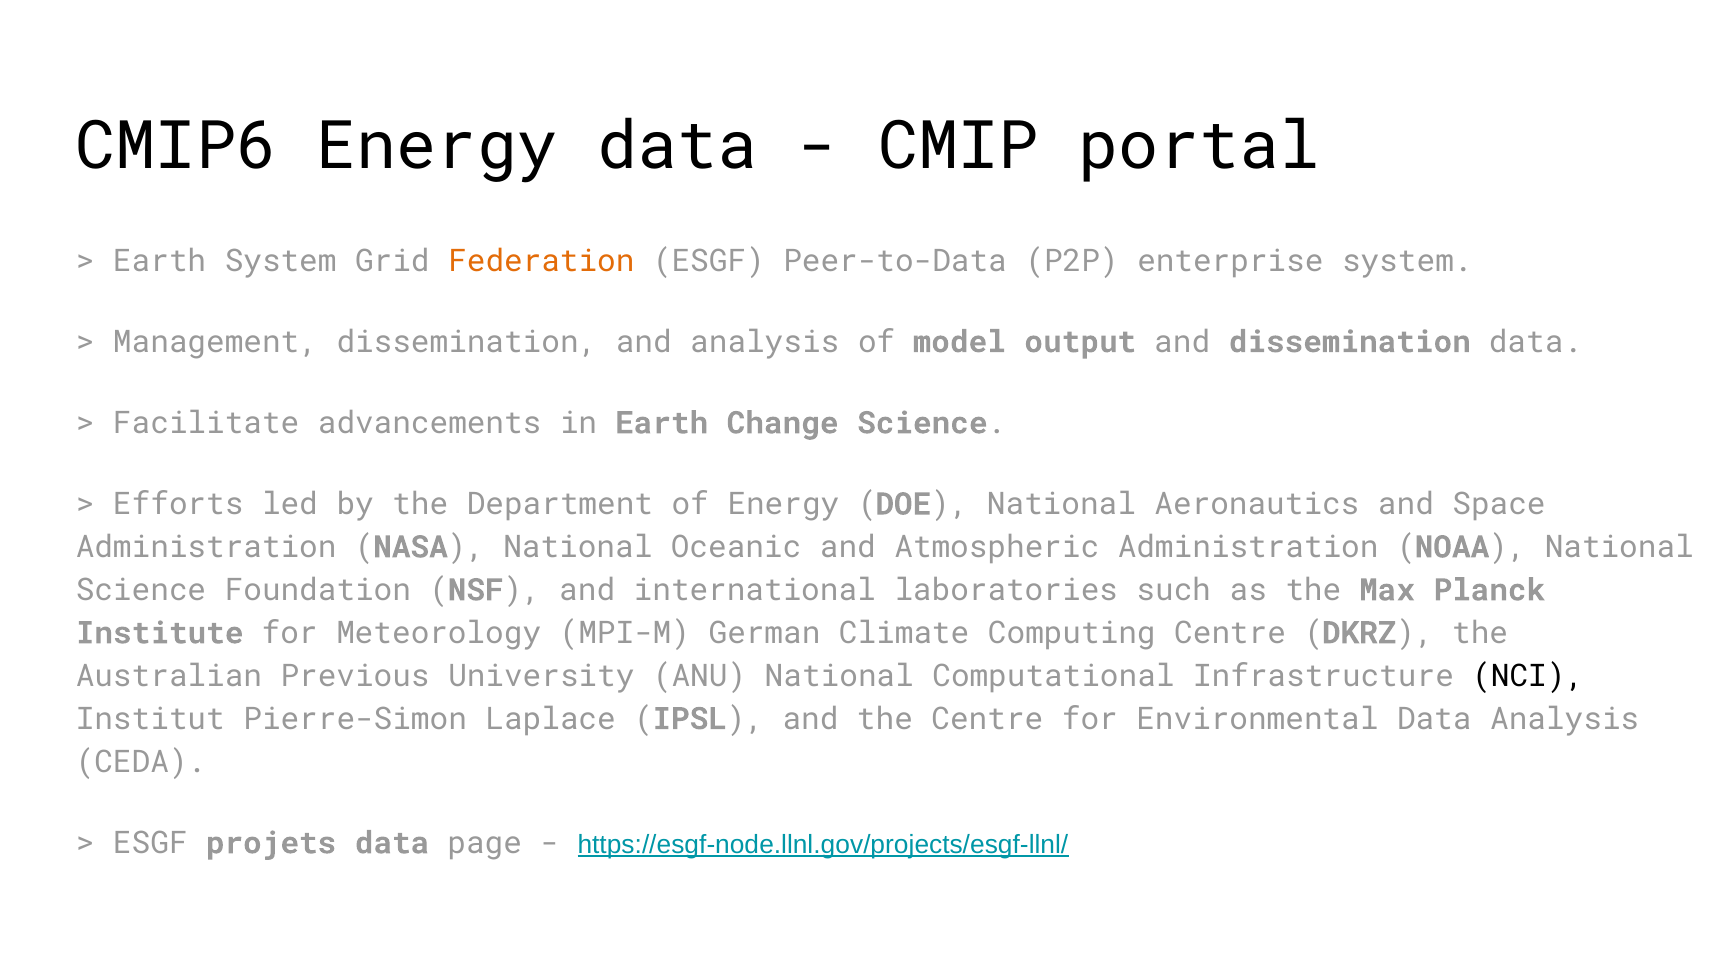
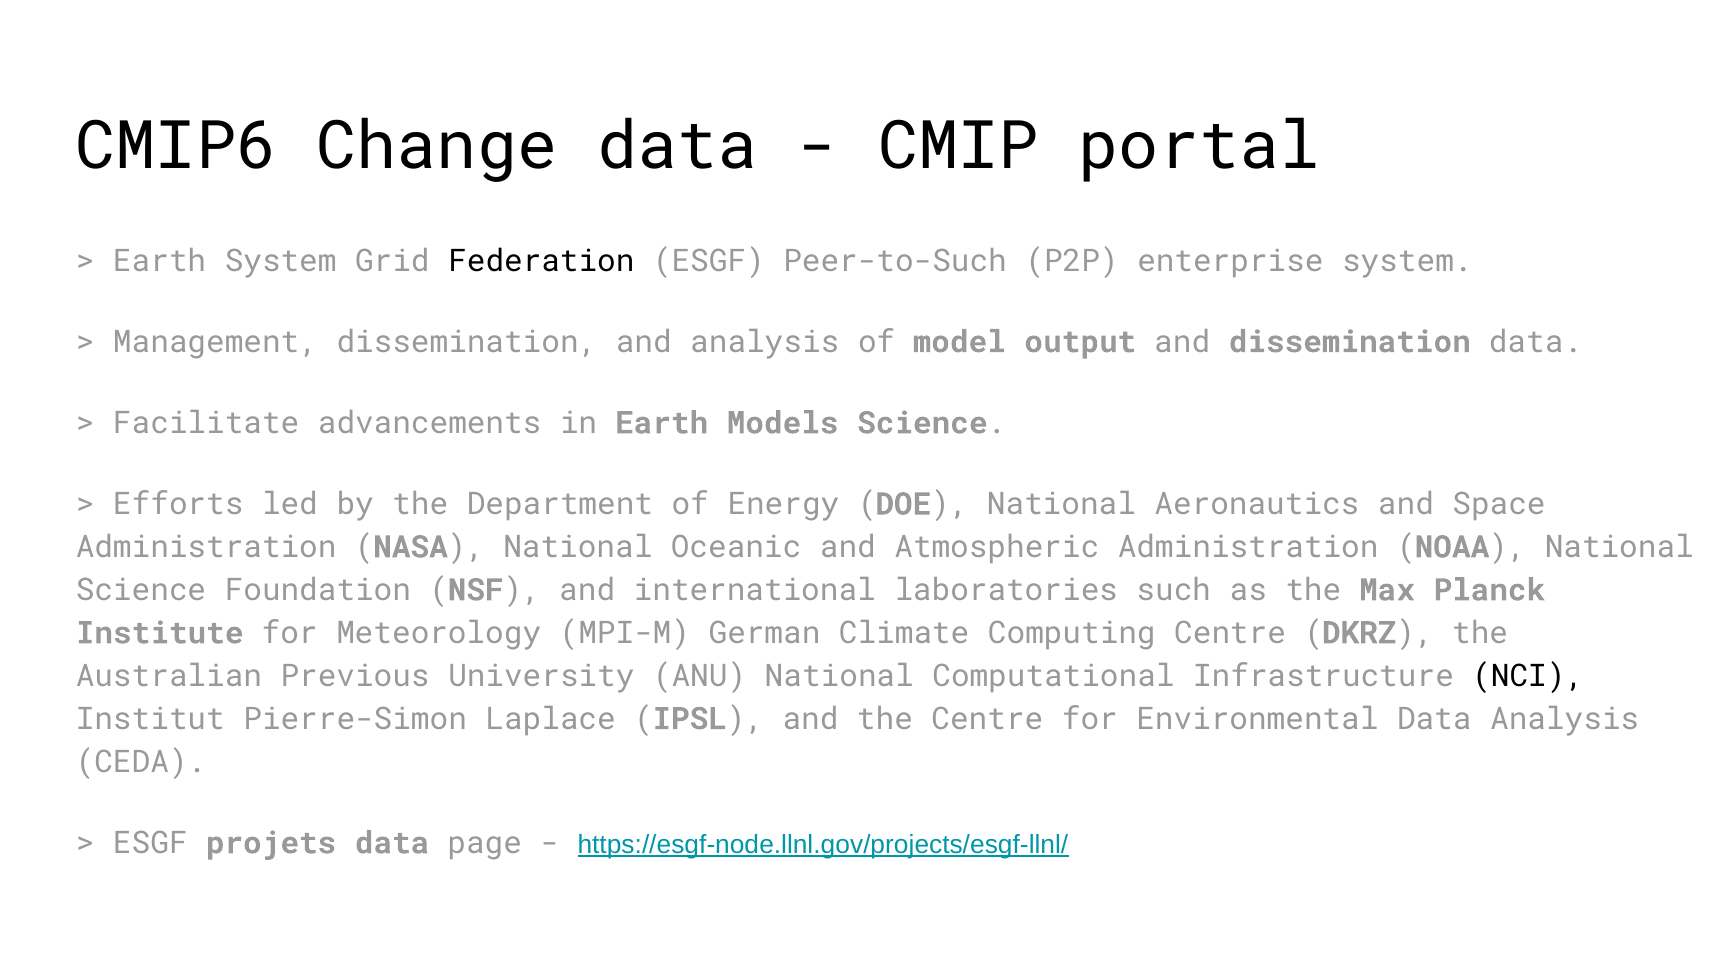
CMIP6 Energy: Energy -> Change
Federation colour: orange -> black
Peer-to-Data: Peer-to-Data -> Peer-to-Such
Change: Change -> Models
